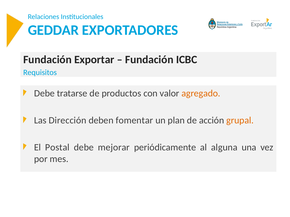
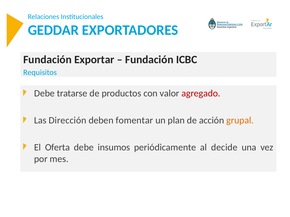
agregado colour: orange -> red
Postal: Postal -> Oferta
mejorar: mejorar -> insumos
alguna: alguna -> decide
